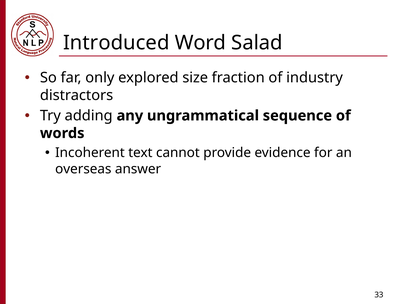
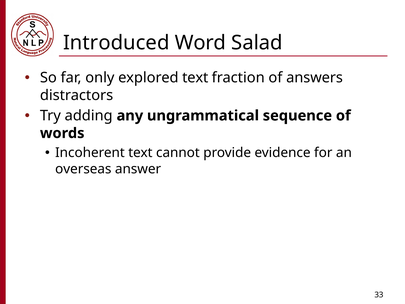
explored size: size -> text
industry: industry -> answers
